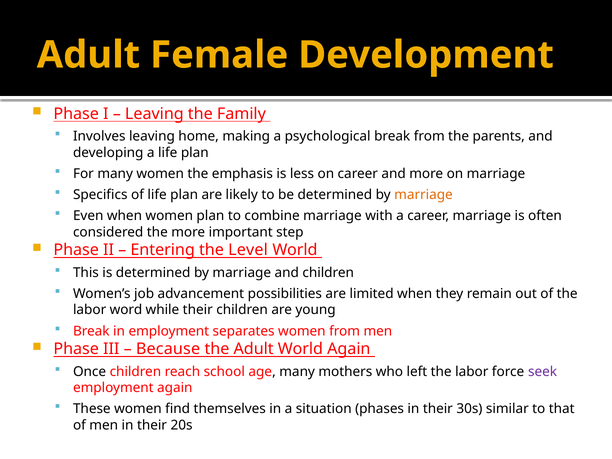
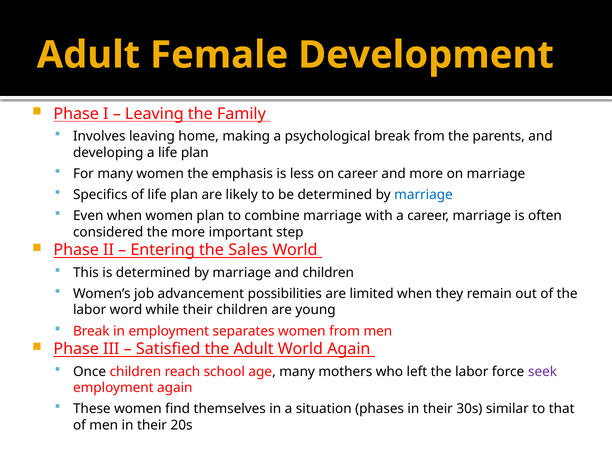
marriage at (423, 195) colour: orange -> blue
Level: Level -> Sales
Because: Because -> Satisfied
